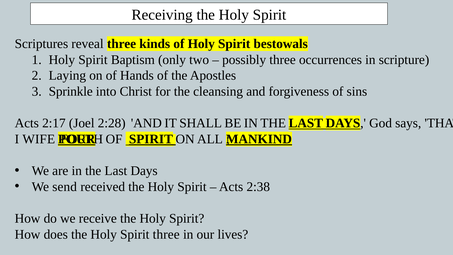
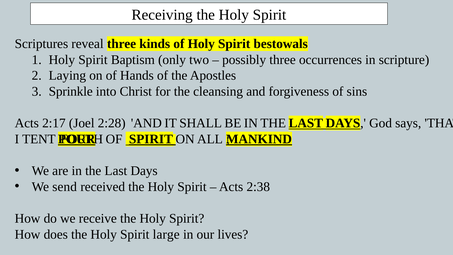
WIFE: WIFE -> TENT
Spirit three: three -> large
